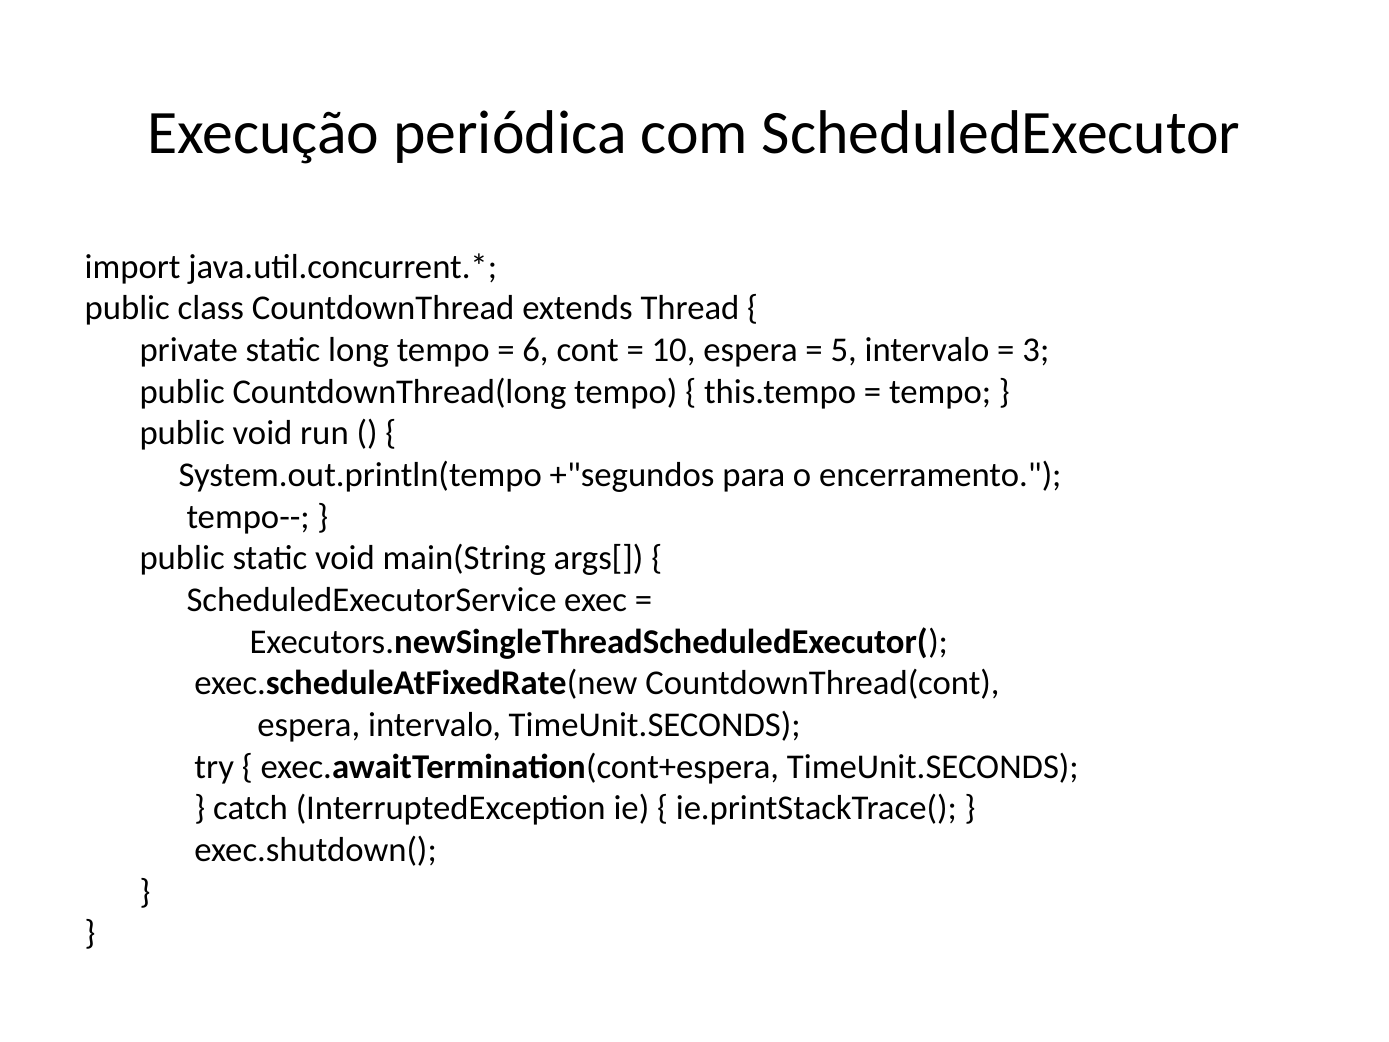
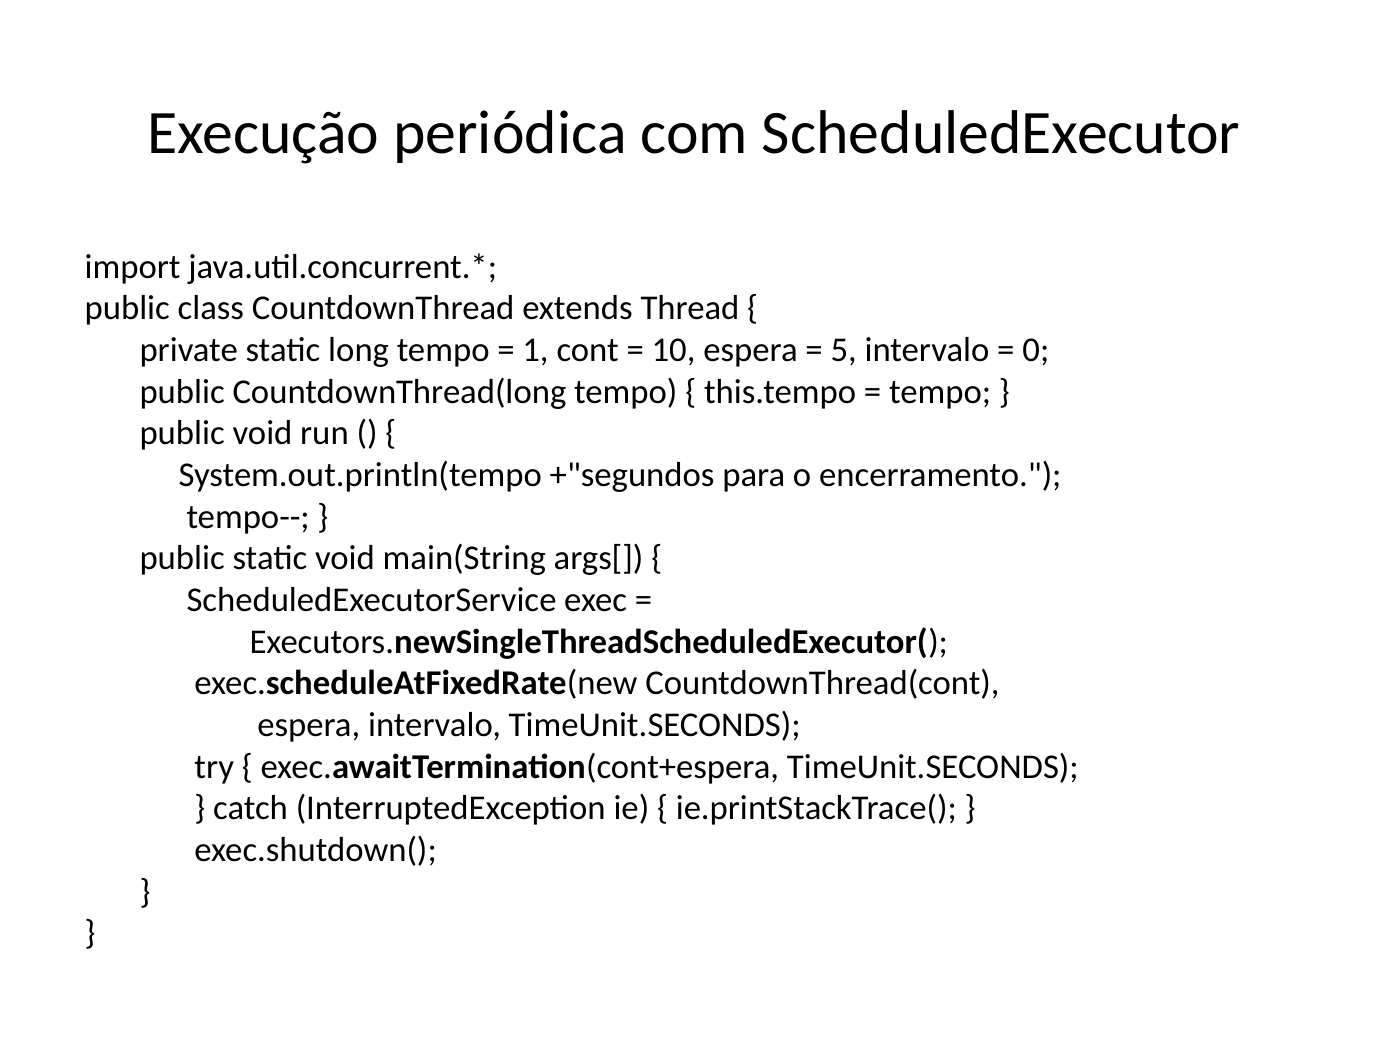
6: 6 -> 1
3: 3 -> 0
